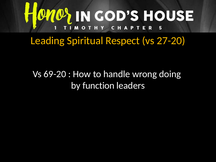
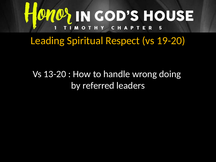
27-20: 27-20 -> 19-20
69-20: 69-20 -> 13-20
function: function -> referred
